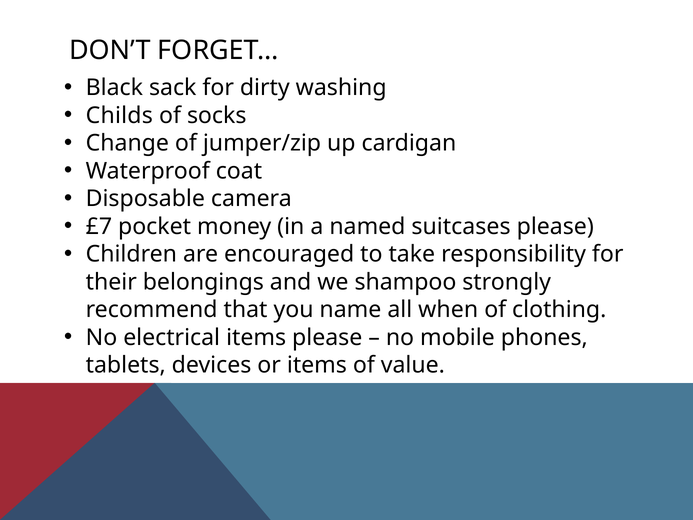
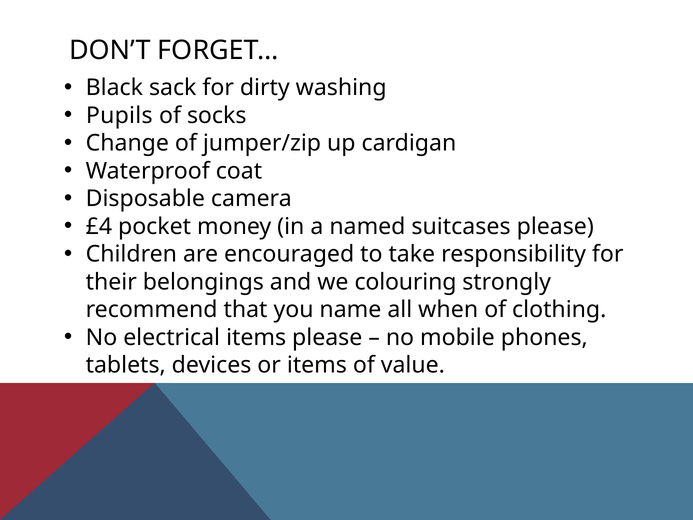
Childs: Childs -> Pupils
£7: £7 -> £4
shampoo: shampoo -> colouring
